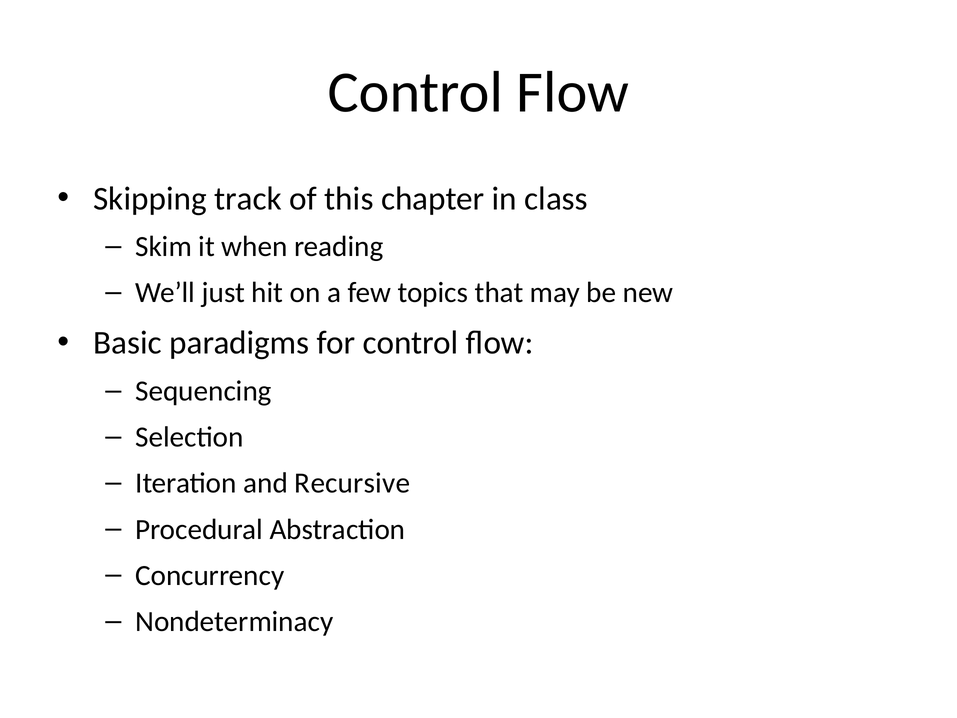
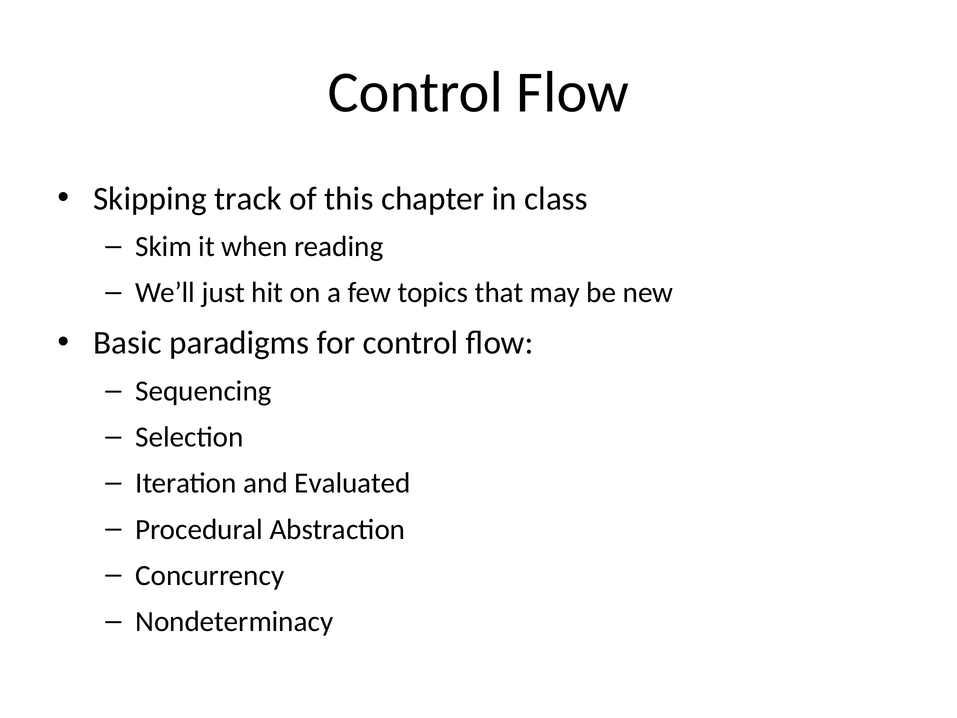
Recursive: Recursive -> Evaluated
